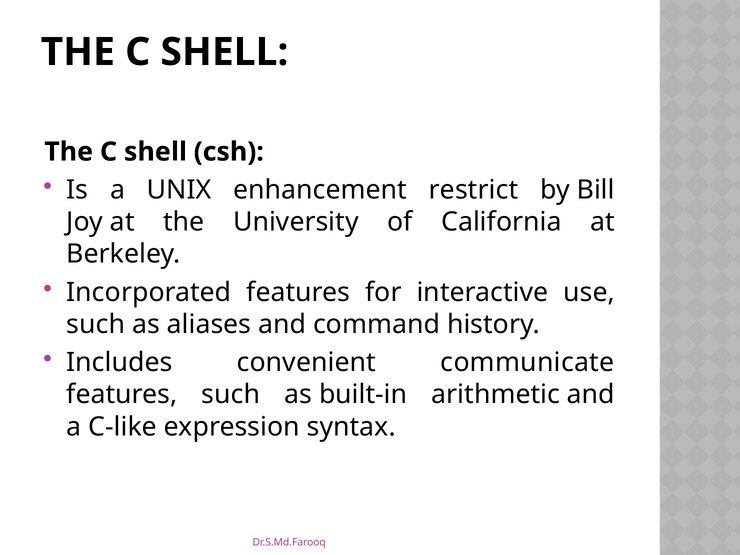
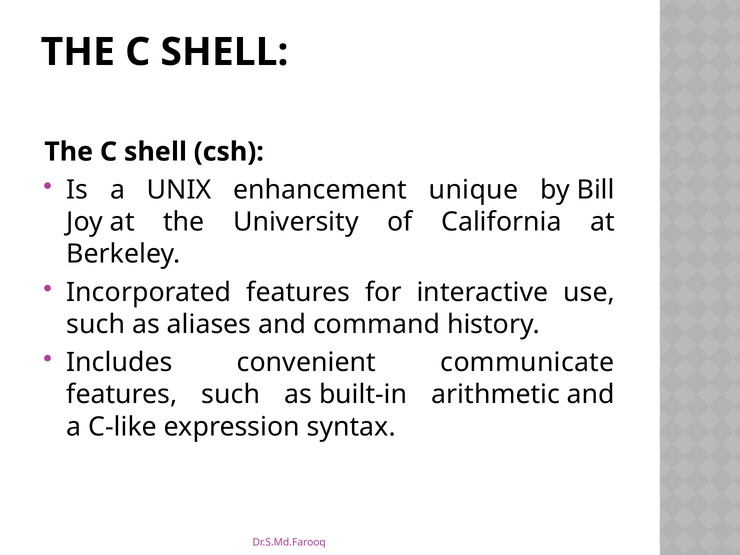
restrict: restrict -> unique
